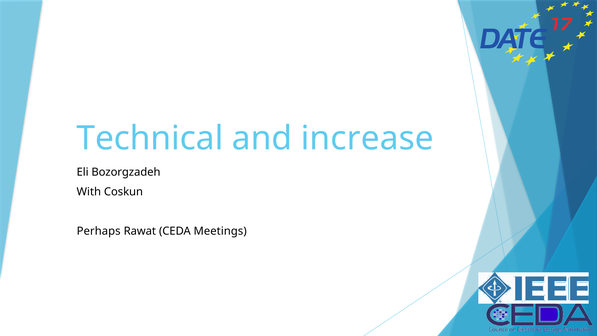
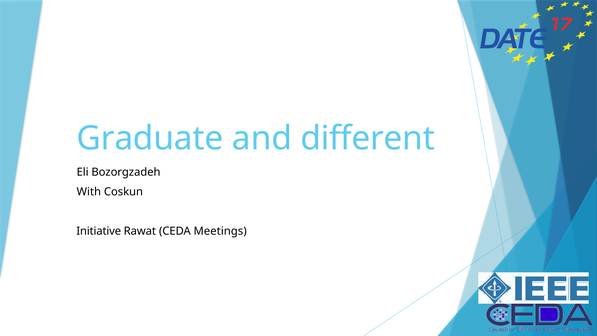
Technical: Technical -> Graduate
increase: increase -> different
Perhaps: Perhaps -> Initiative
